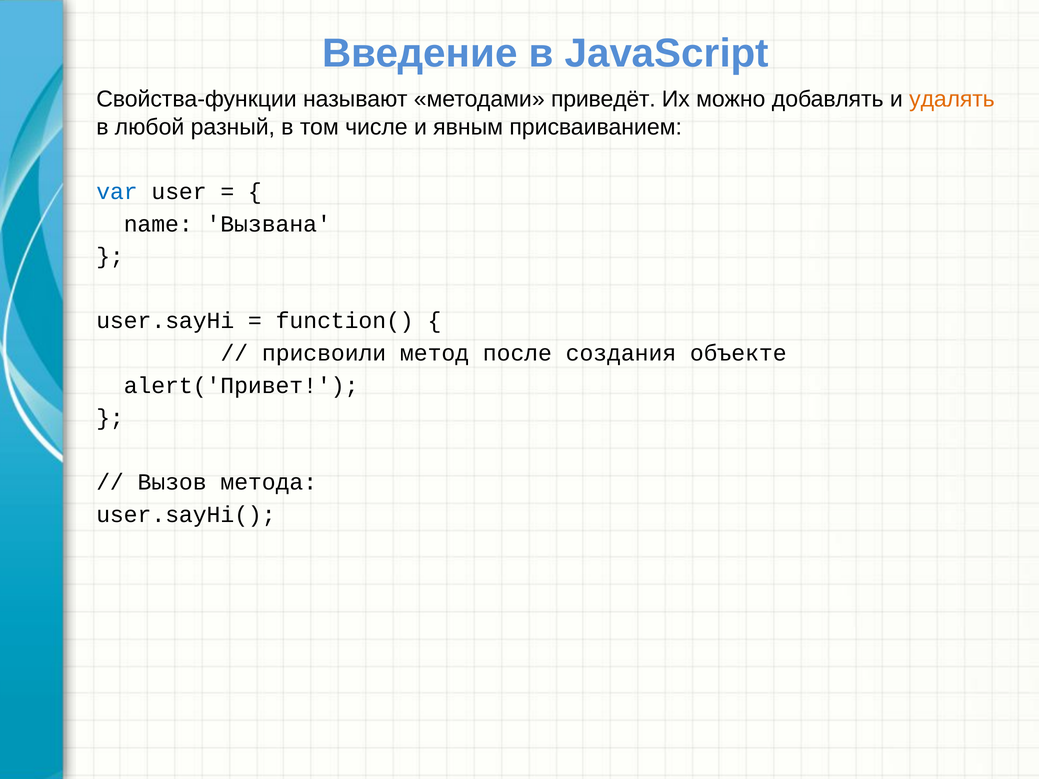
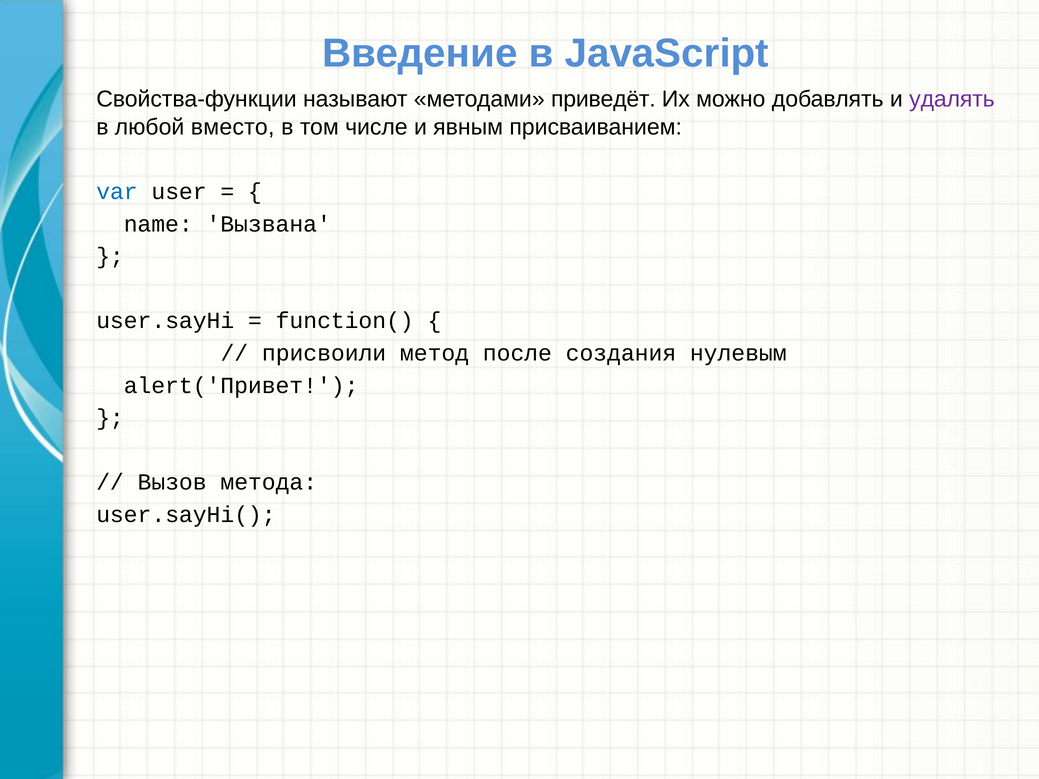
удалять colour: orange -> purple
разный: разный -> вместо
объекте: объекте -> нулевым
